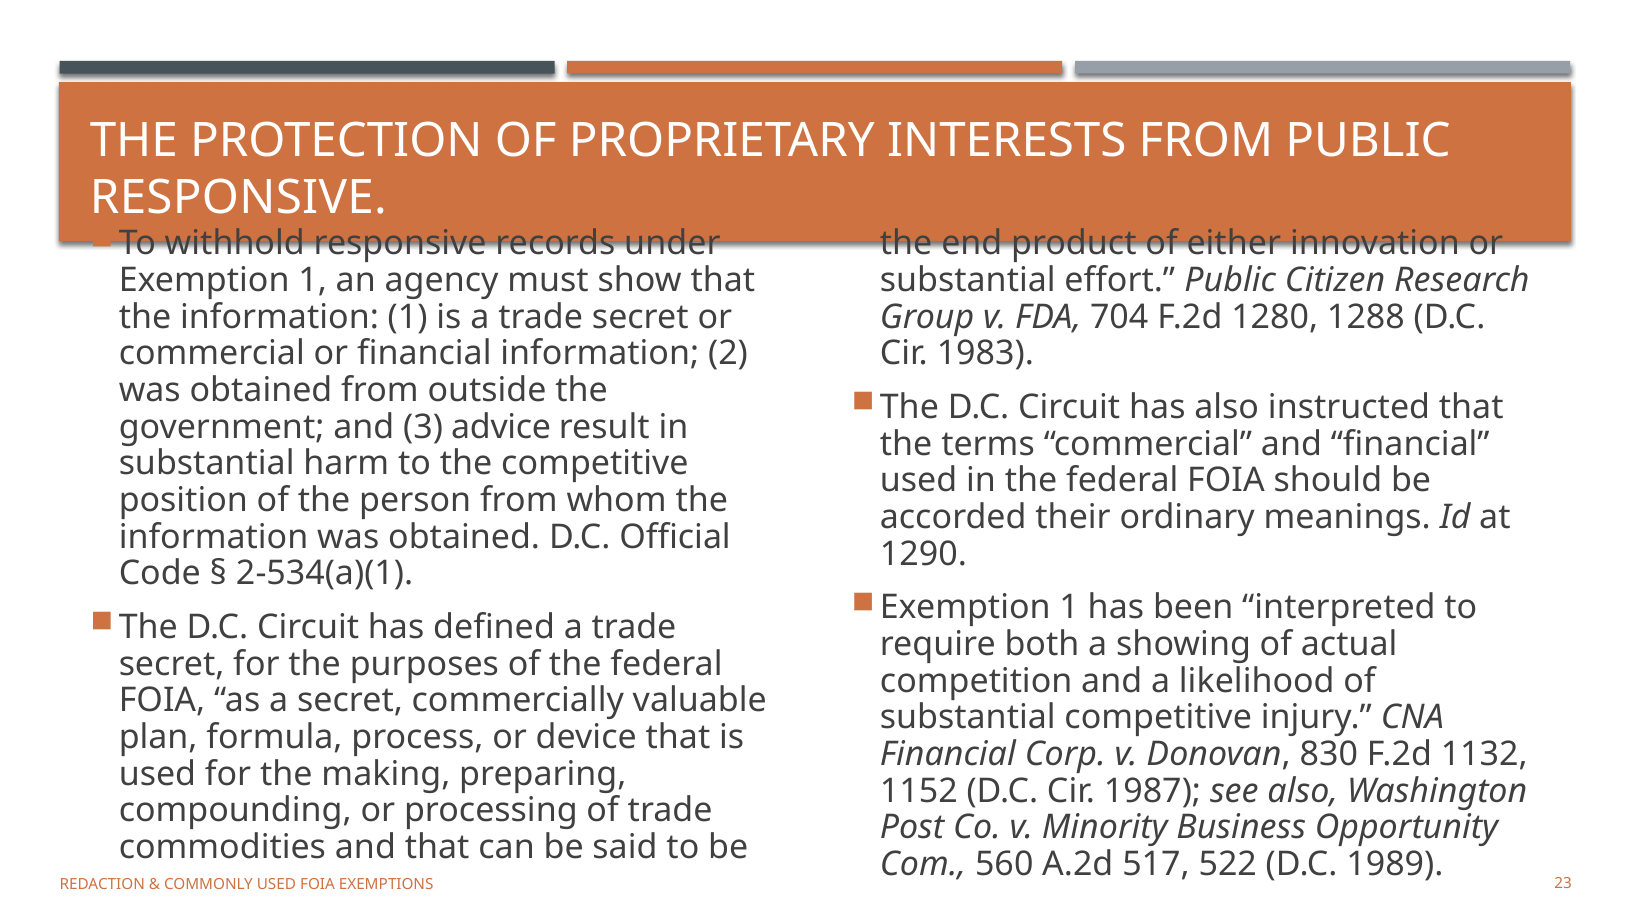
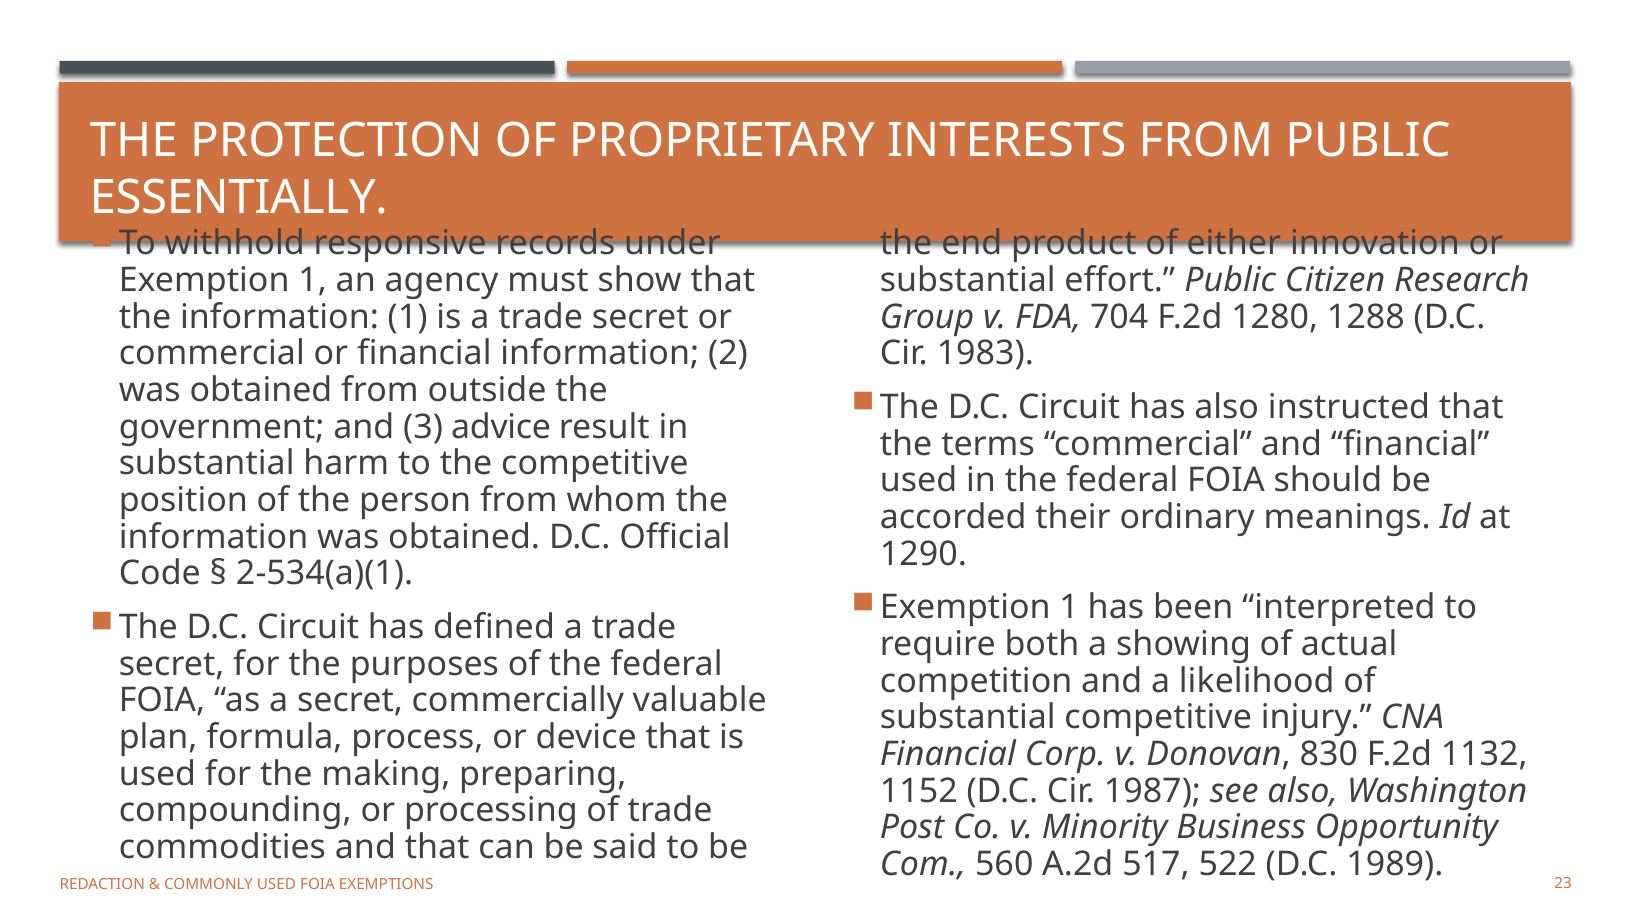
RESPONSIVE at (238, 198): RESPONSIVE -> ESSENTIALLY
